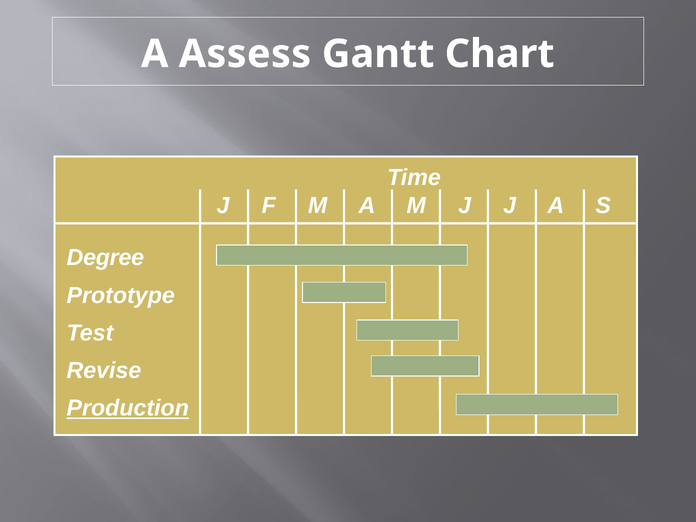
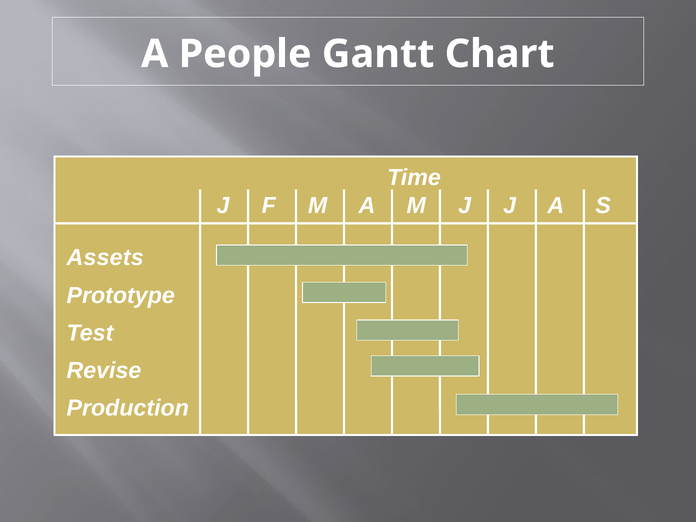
Assess: Assess -> People
Degree: Degree -> Assets
Production underline: present -> none
